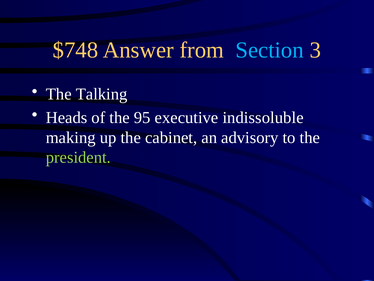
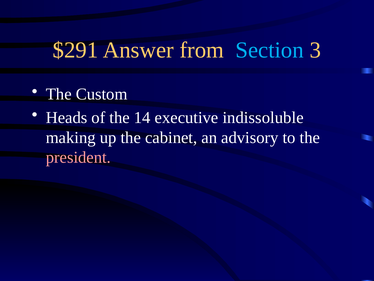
$748: $748 -> $291
Talking: Talking -> Custom
95: 95 -> 14
president colour: light green -> pink
